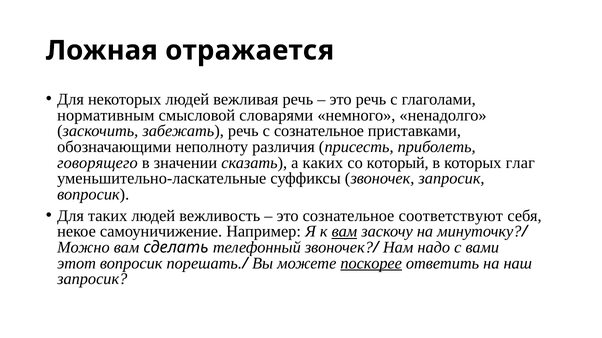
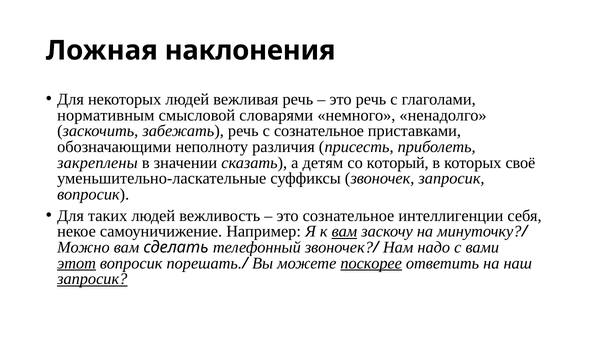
отражается: отражается -> наклонения
говорящего: говорящего -> закреплены
каких: каких -> детям
глаг: глаг -> своё
соответствуют: соответствуют -> интеллигенции
этот underline: none -> present
запросик at (92, 280) underline: none -> present
